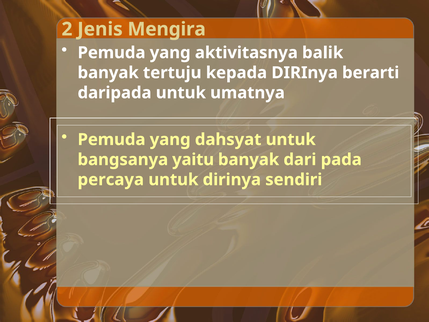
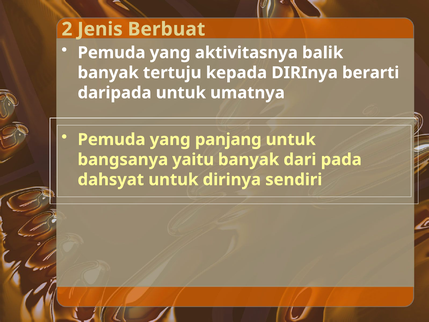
Mengira: Mengira -> Berbuat
dahsyat: dahsyat -> panjang
percaya: percaya -> dahsyat
